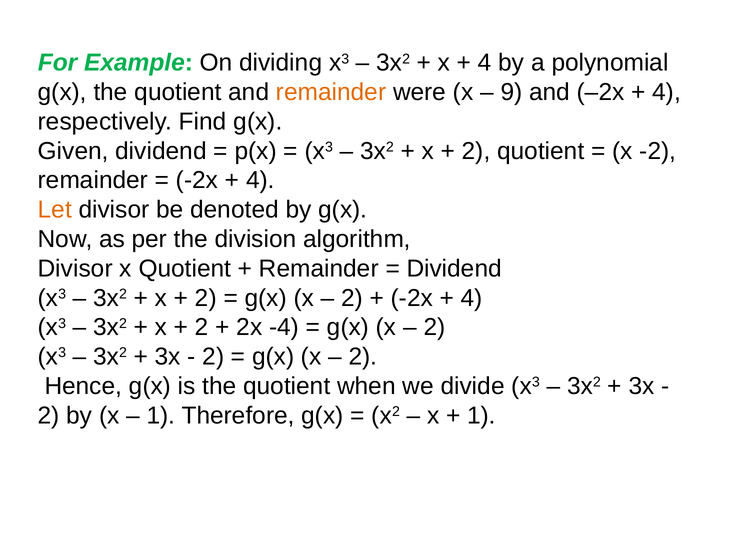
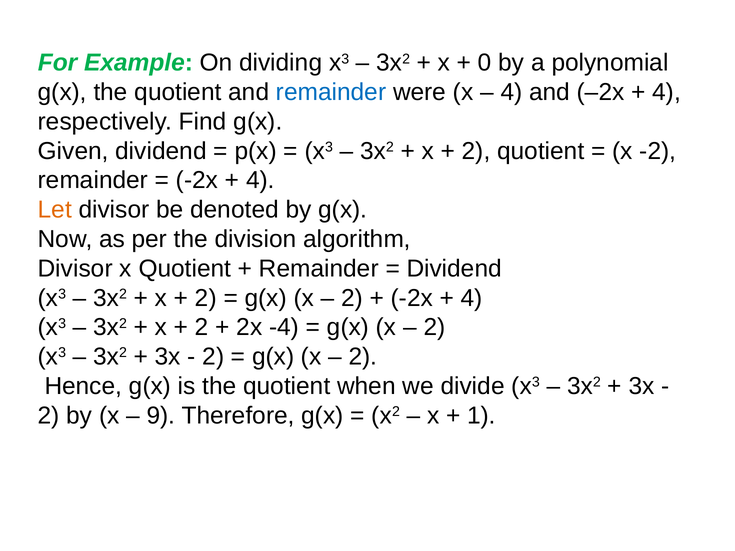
4 at (485, 63): 4 -> 0
remainder at (331, 92) colour: orange -> blue
9 at (511, 92): 9 -> 4
1 at (161, 416): 1 -> 9
